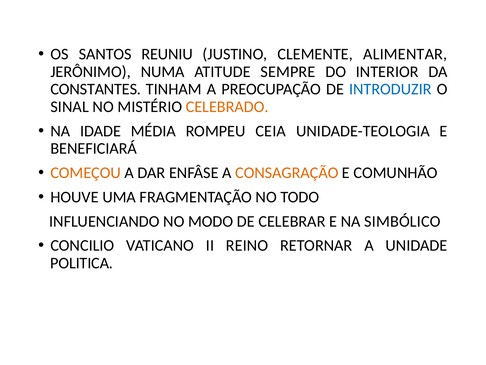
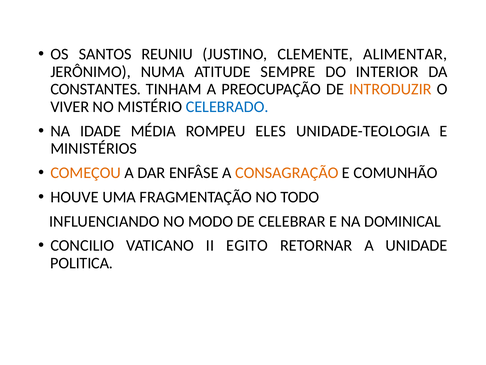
INTRODUZIR colour: blue -> orange
SINAL: SINAL -> VIVER
CELEBRADO colour: orange -> blue
CEIA: CEIA -> ELES
BENEFICIARÁ: BENEFICIARÁ -> MINISTÉRIOS
SIMBÓLICO: SIMBÓLICO -> DOMINICAL
REINO: REINO -> EGITO
